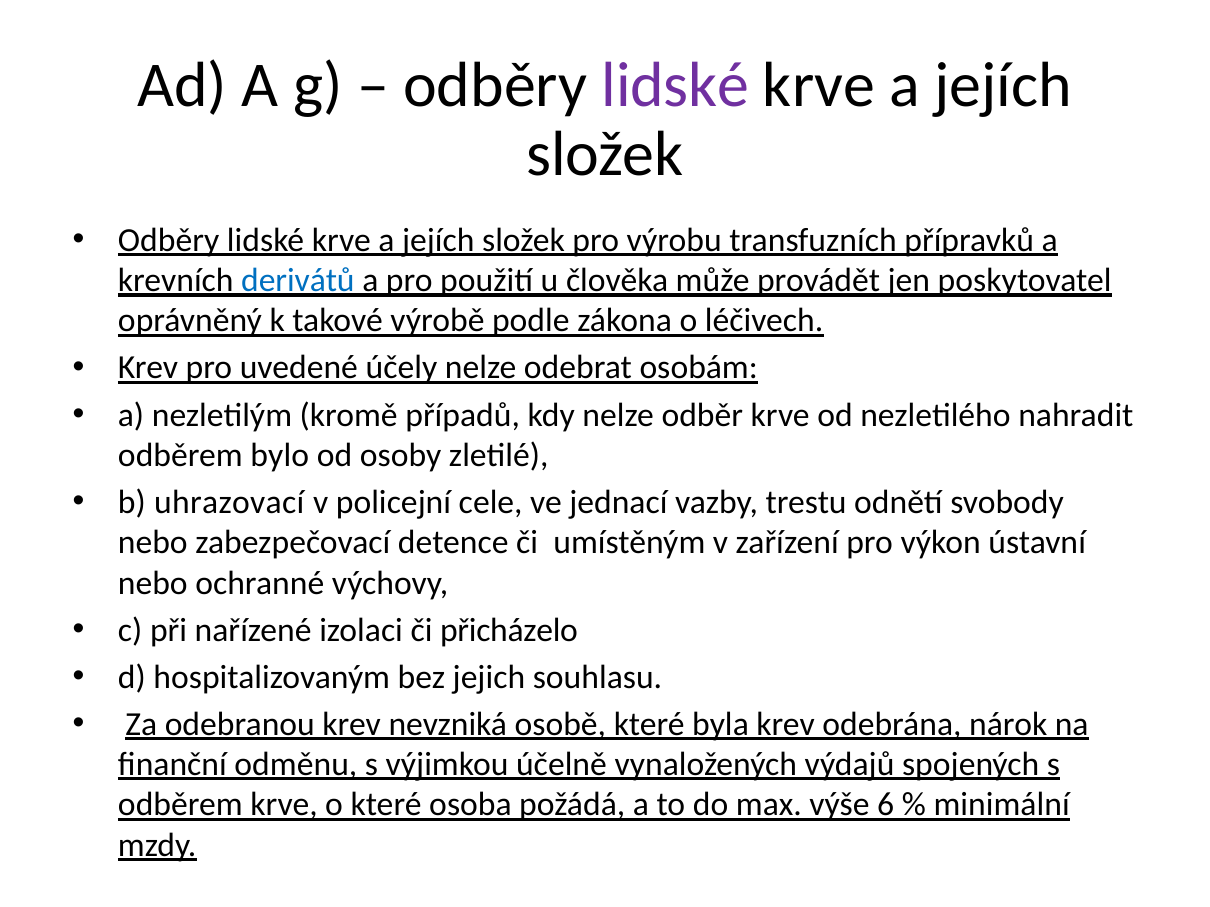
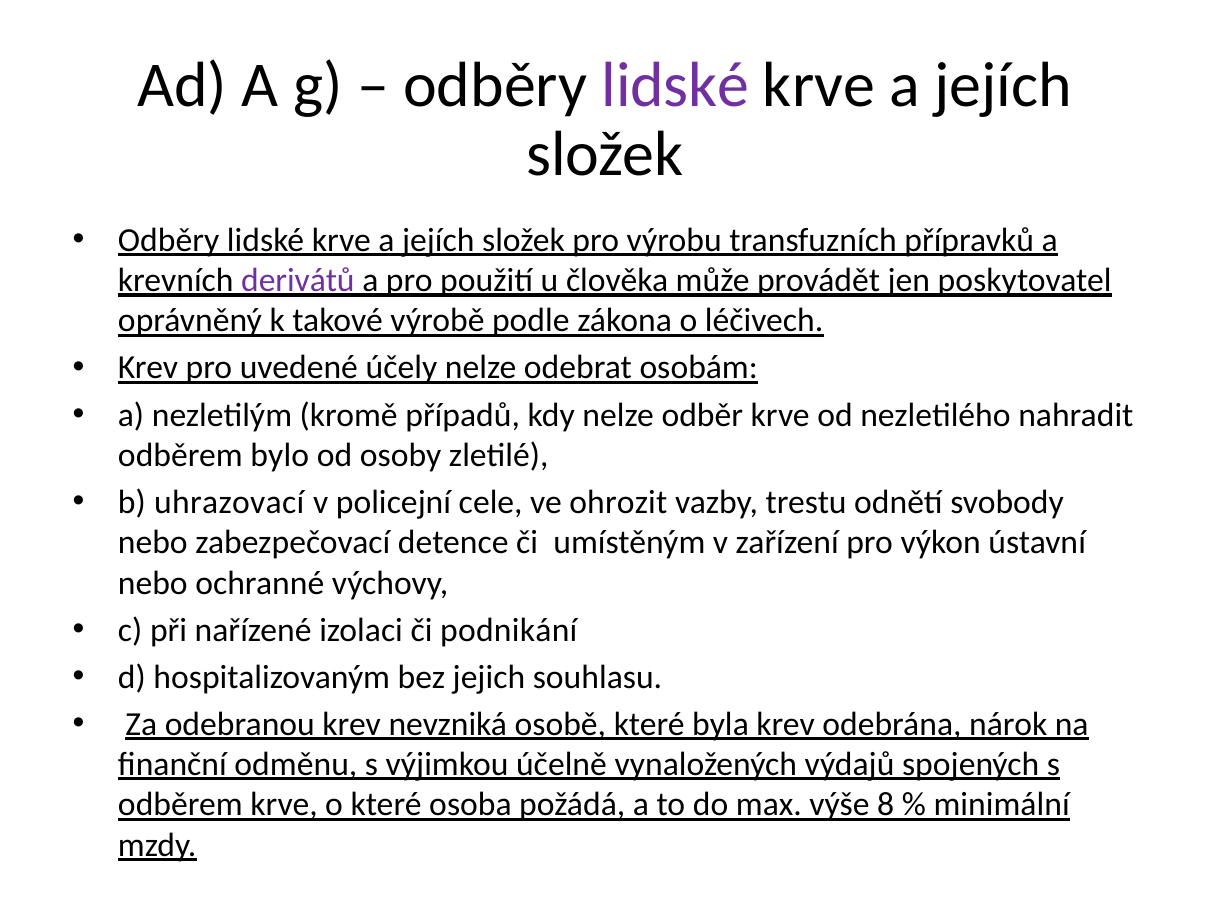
derivátů colour: blue -> purple
jednací: jednací -> ohrozit
přicházelo: přicházelo -> podnikání
6: 6 -> 8
